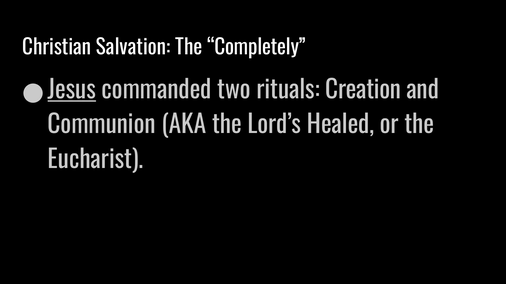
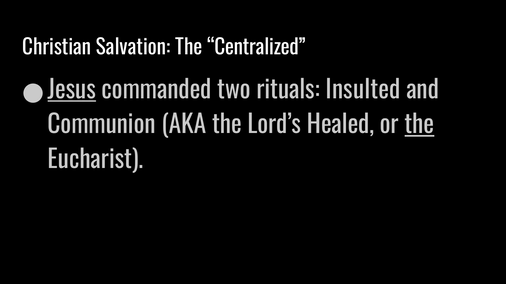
Completely: Completely -> Centralized
Creation: Creation -> Insulted
the at (419, 125) underline: none -> present
